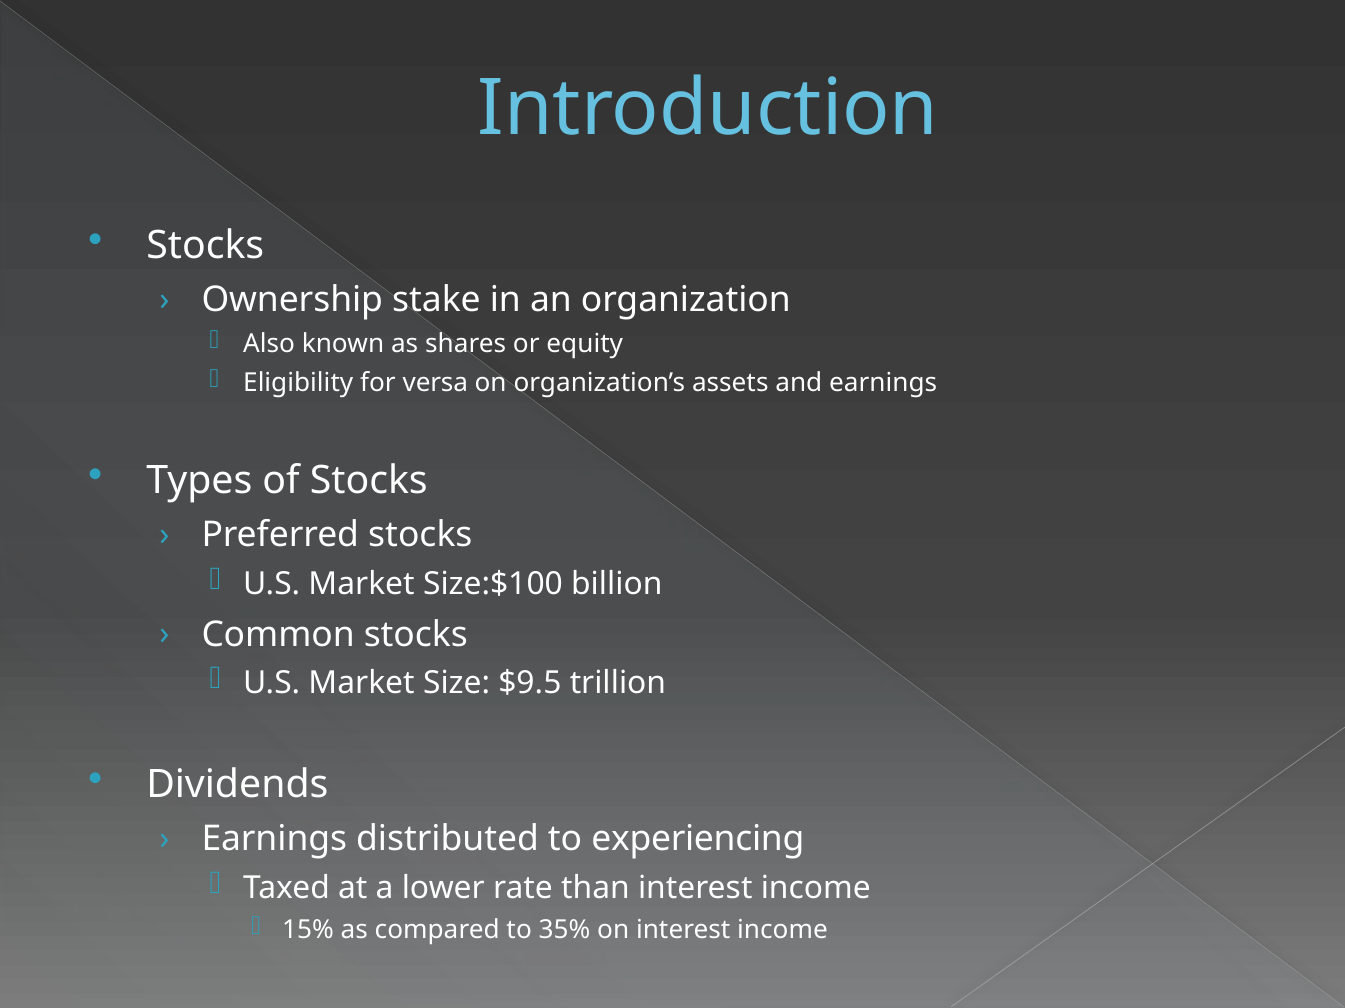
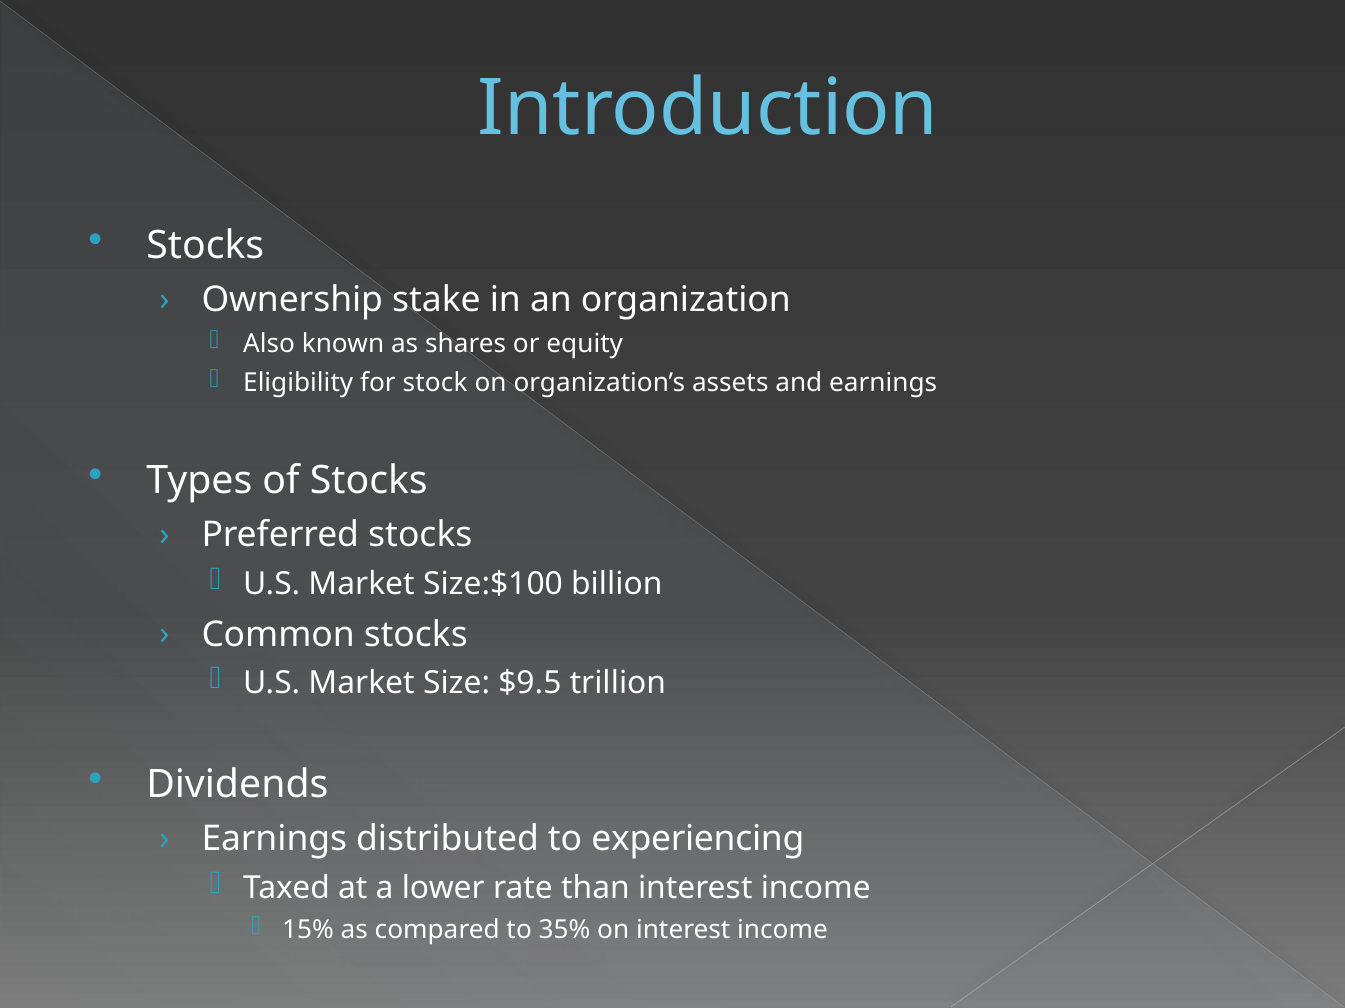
versa: versa -> stock
